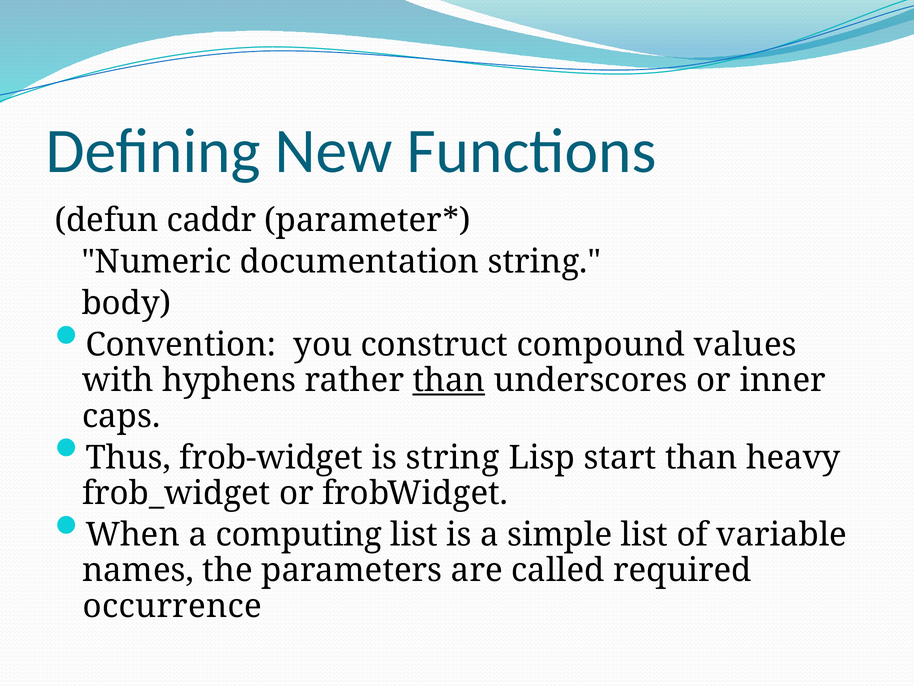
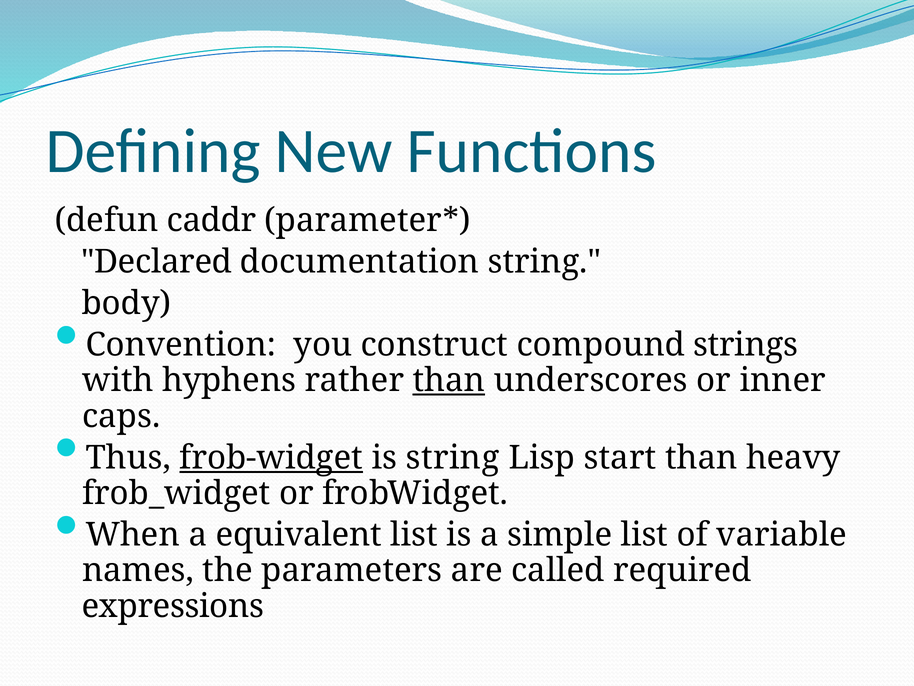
Numeric: Numeric -> Declared
values: values -> strings
frob-widget underline: none -> present
computing: computing -> equivalent
occurrence: occurrence -> expressions
